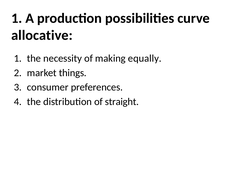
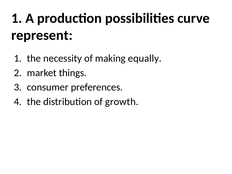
allocative: allocative -> represent
straight: straight -> growth
